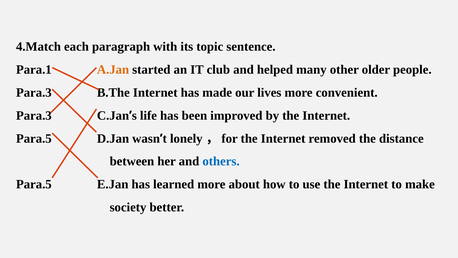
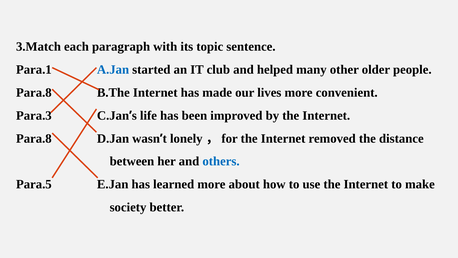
4.Match: 4.Match -> 3.Match
A.Jan colour: orange -> blue
Para.3 at (34, 93): Para.3 -> Para.8
Para.5 at (34, 138): Para.5 -> Para.8
